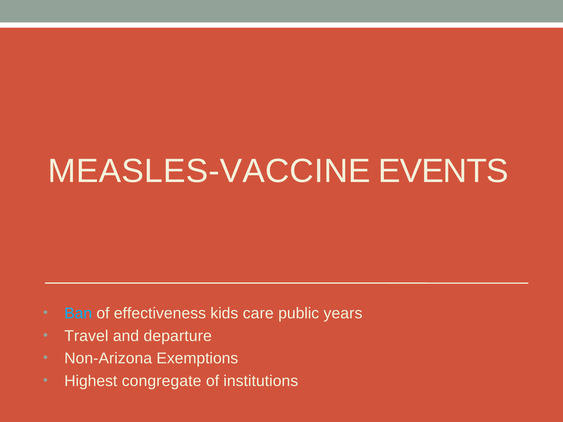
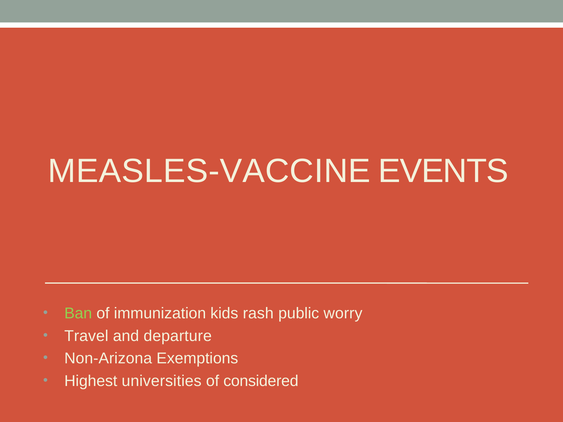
Ban colour: light blue -> light green
effectiveness: effectiveness -> immunization
care: care -> rash
years: years -> worry
congregate: congregate -> universities
institutions: institutions -> considered
